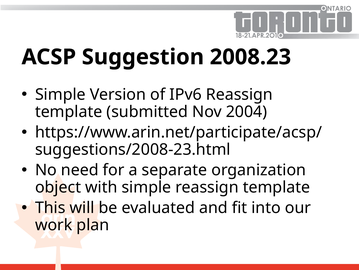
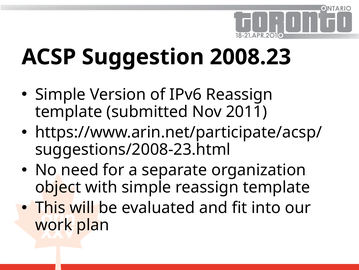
2004: 2004 -> 2011
